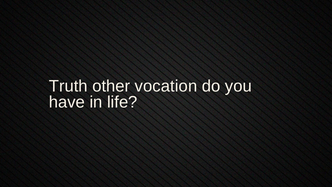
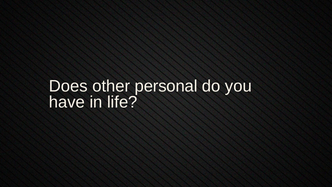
Truth: Truth -> Does
vocation: vocation -> personal
